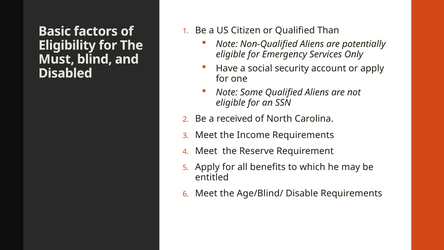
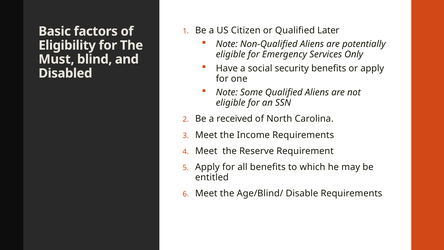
Than: Than -> Later
security account: account -> benefits
